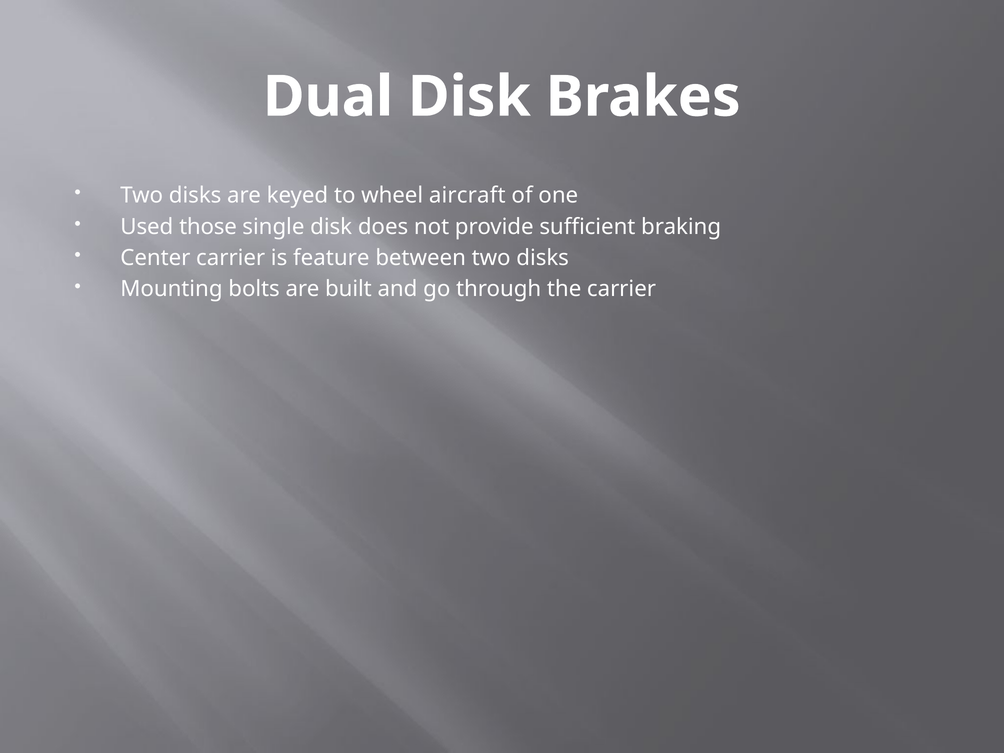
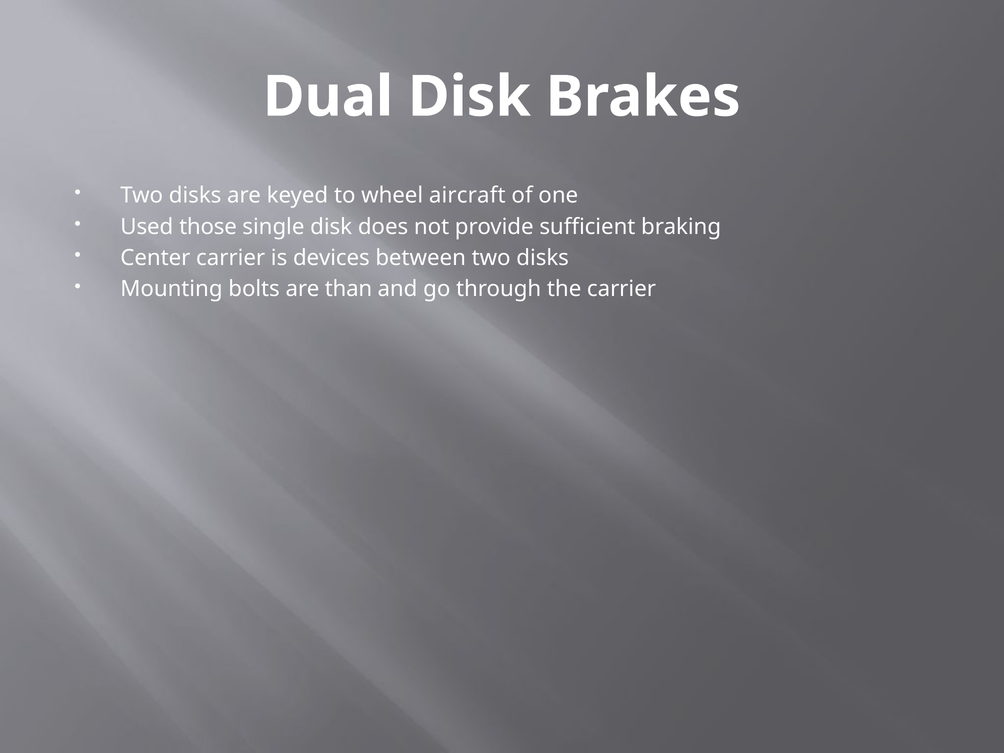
feature: feature -> devices
built: built -> than
